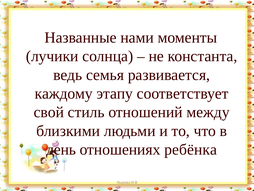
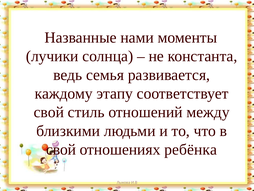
день at (61, 149): день -> свой
